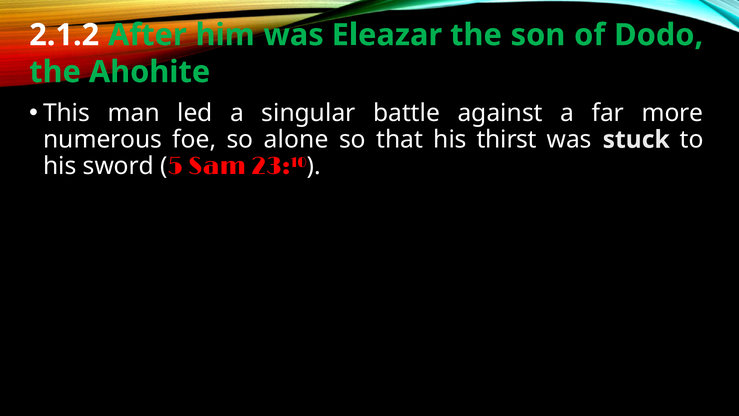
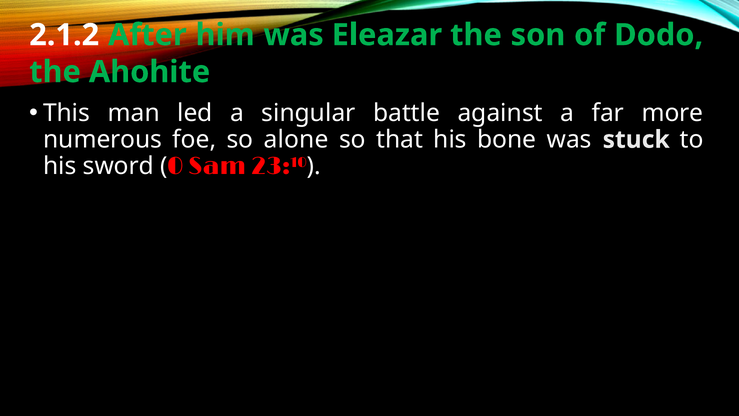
thirst: thirst -> bone
5: 5 -> 0
